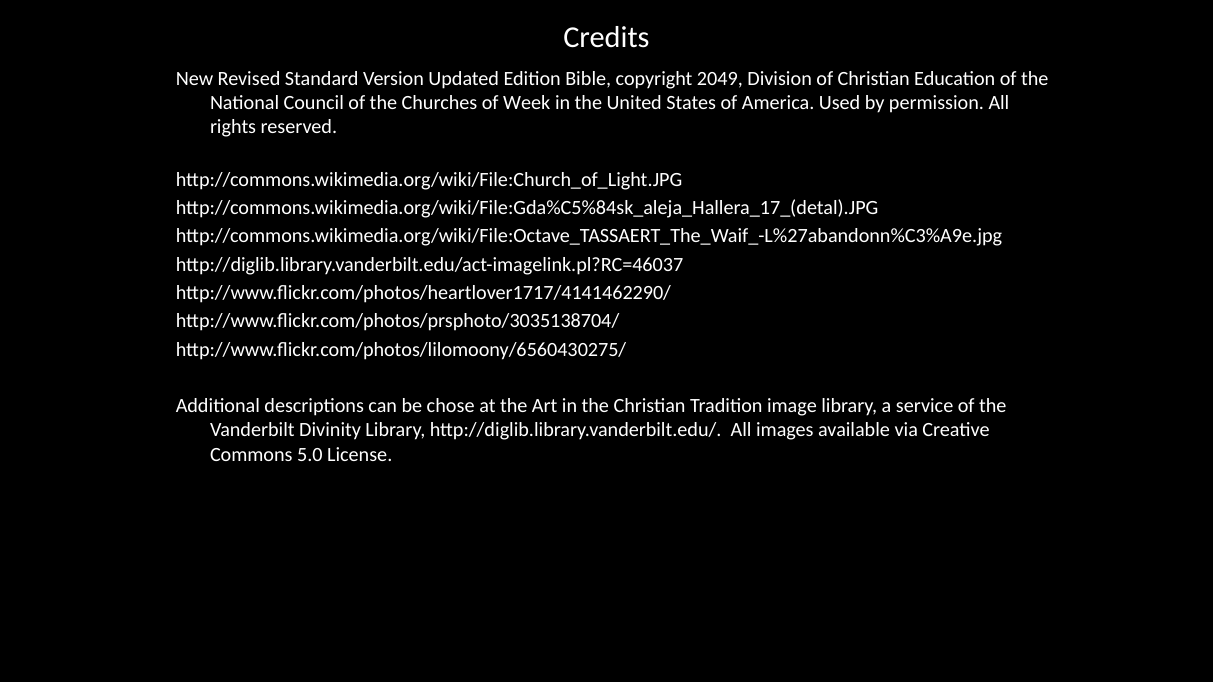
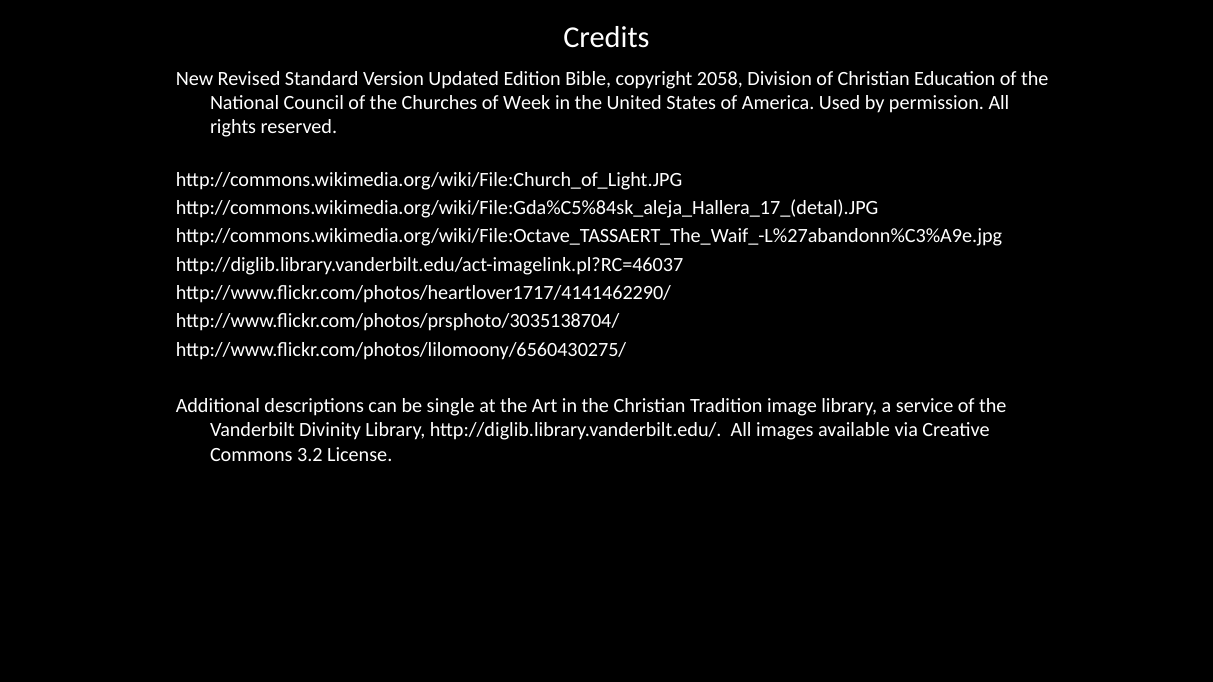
2049: 2049 -> 2058
chose: chose -> single
5.0: 5.0 -> 3.2
